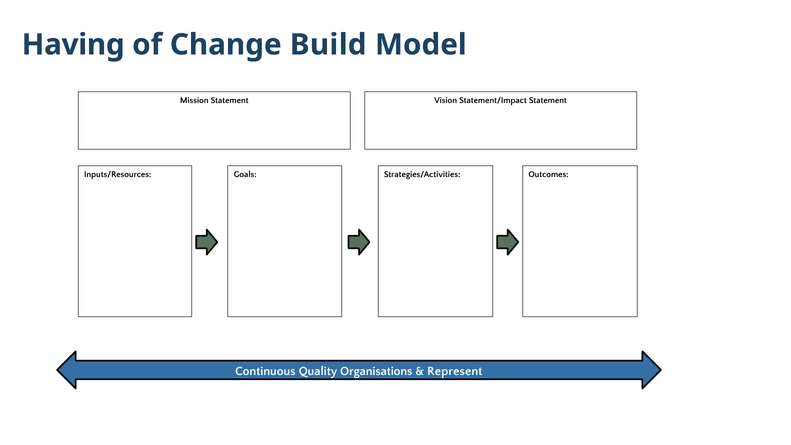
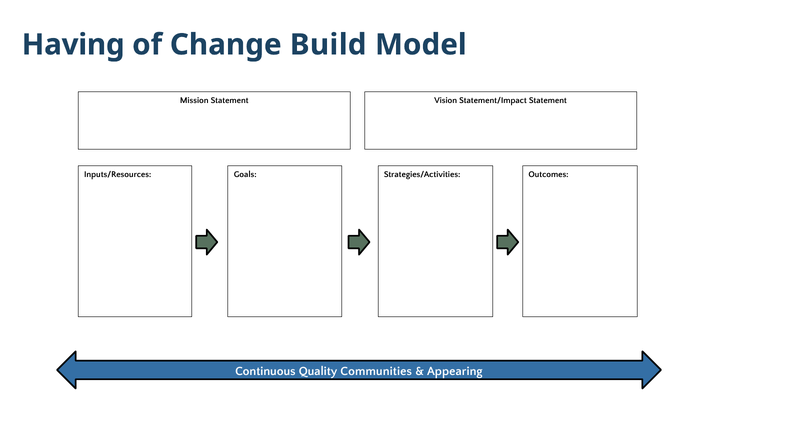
Organisations: Organisations -> Communities
Represent: Represent -> Appearing
